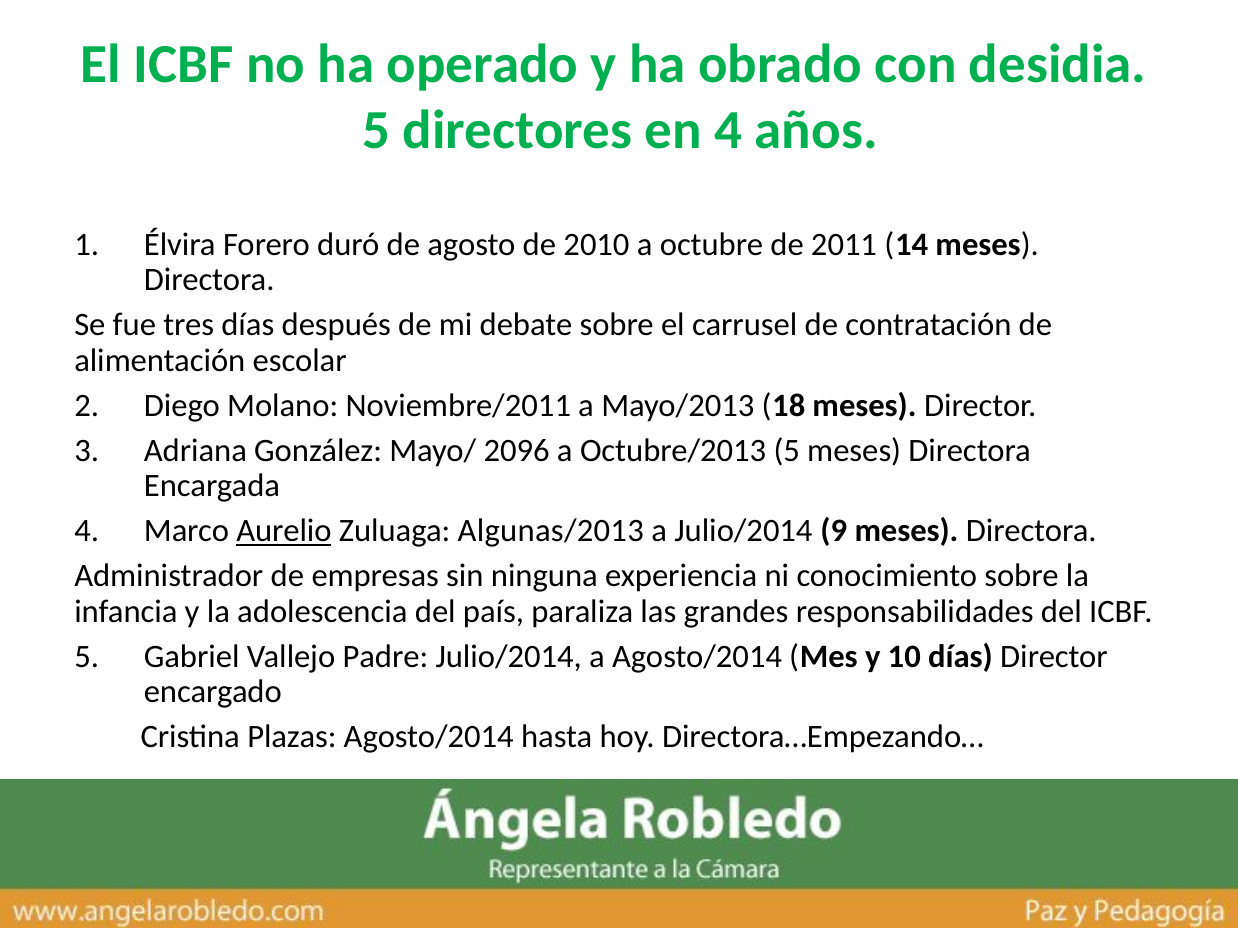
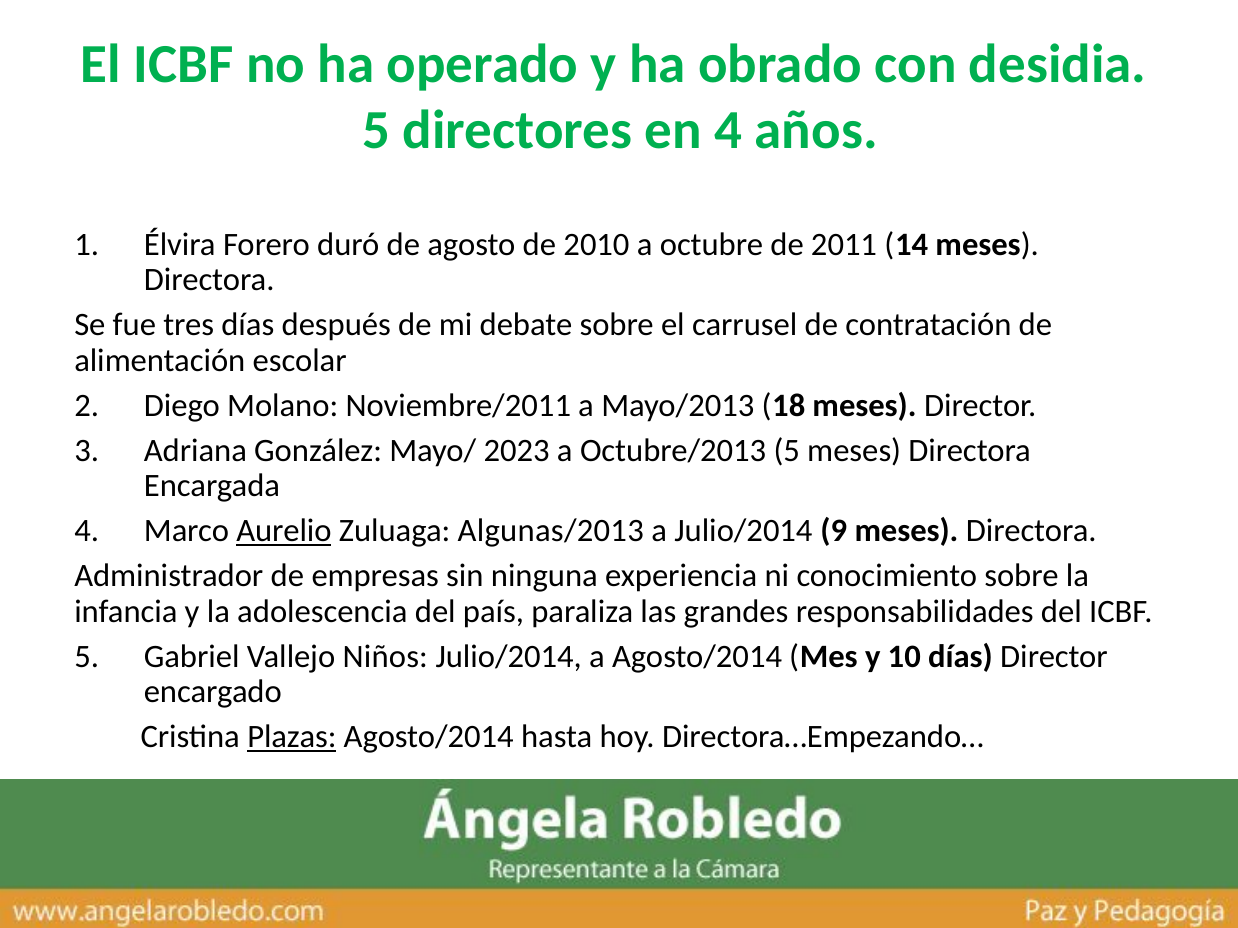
2096: 2096 -> 2023
Padre: Padre -> Niños
Plazas underline: none -> present
